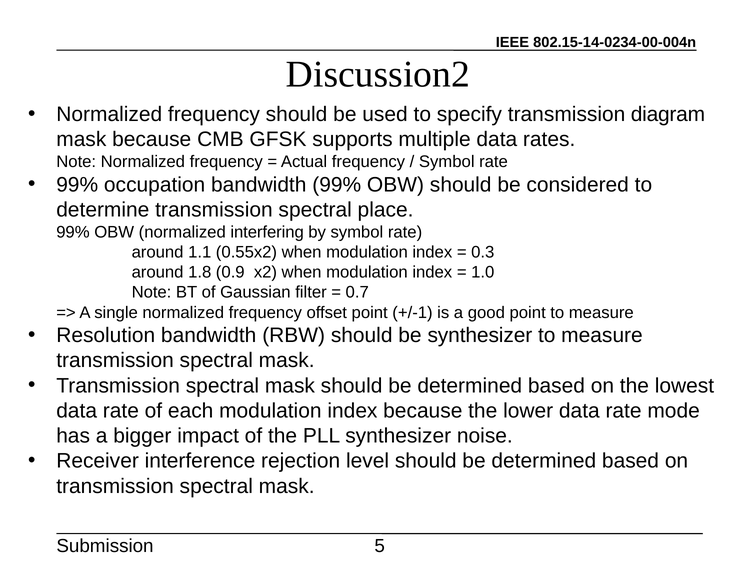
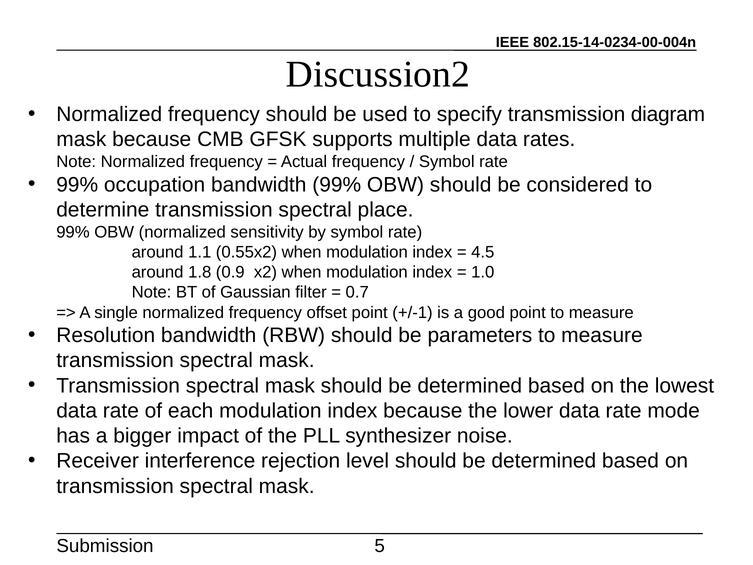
interfering: interfering -> sensitivity
0.3: 0.3 -> 4.5
be synthesizer: synthesizer -> parameters
